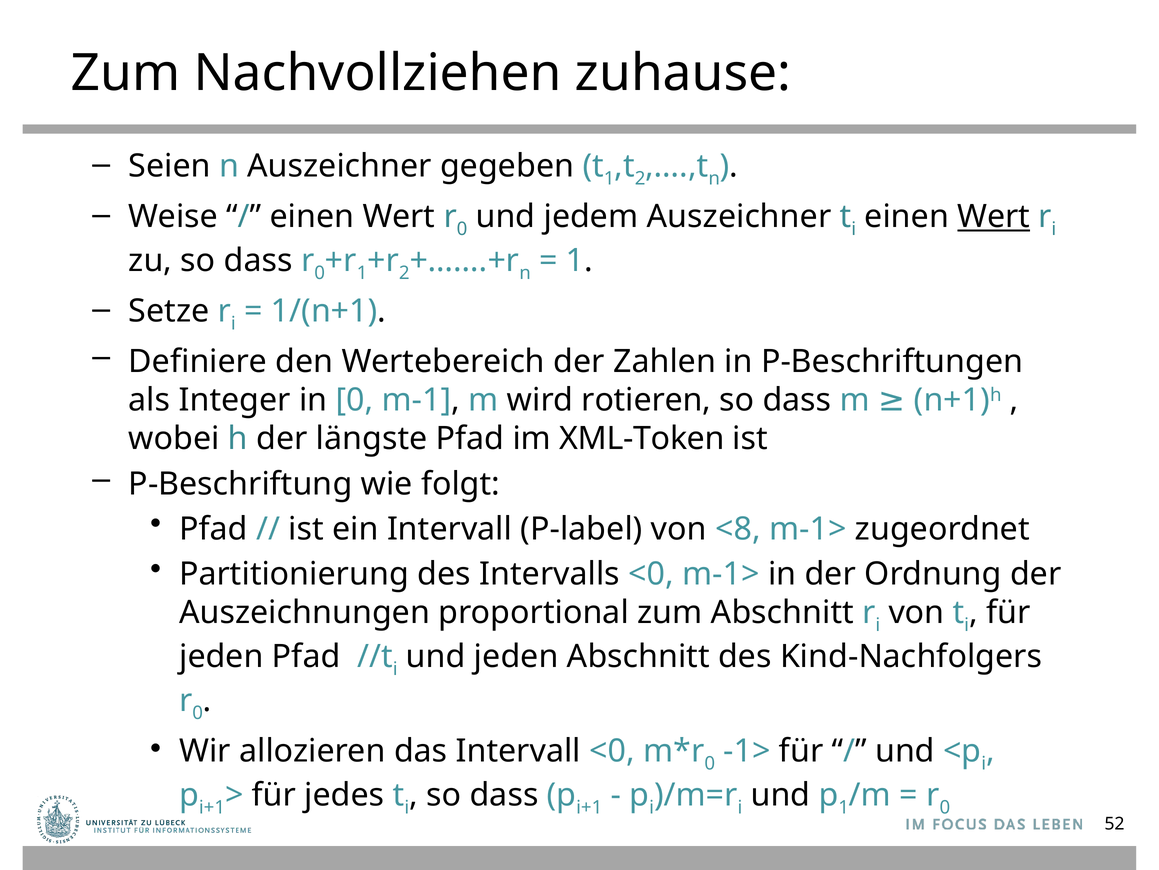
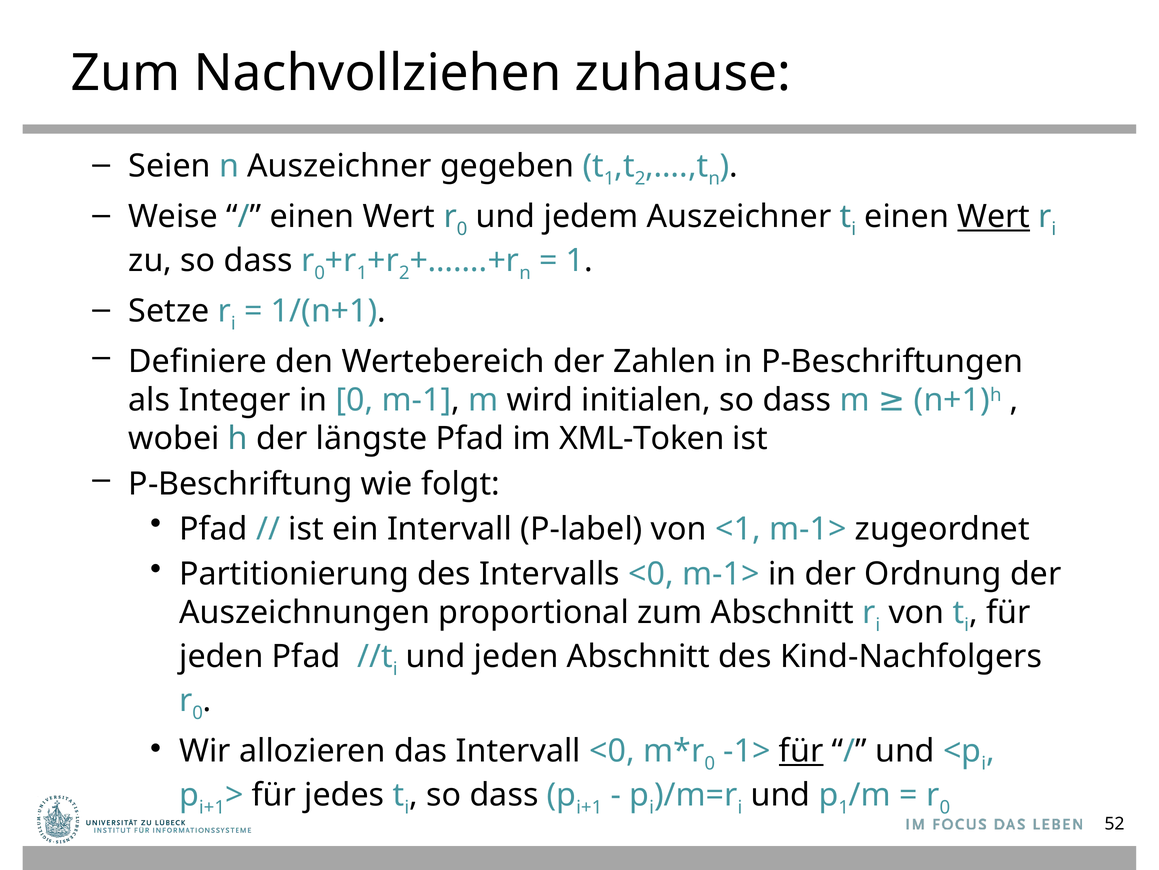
rotieren: rotieren -> initialen
<8: <8 -> <1
für at (801, 751) underline: none -> present
